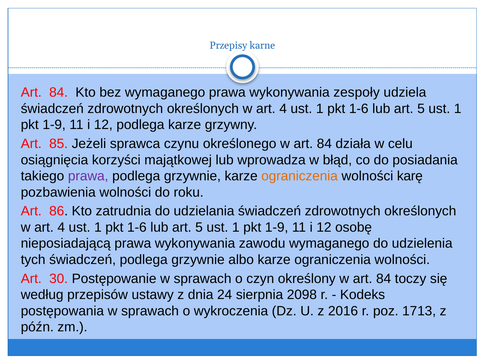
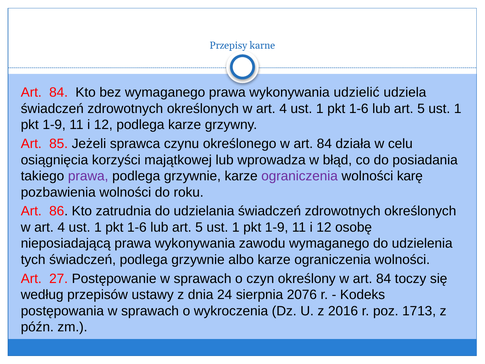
zespoły: zespoły -> udzielić
ograniczenia at (300, 176) colour: orange -> purple
30: 30 -> 27
2098: 2098 -> 2076
